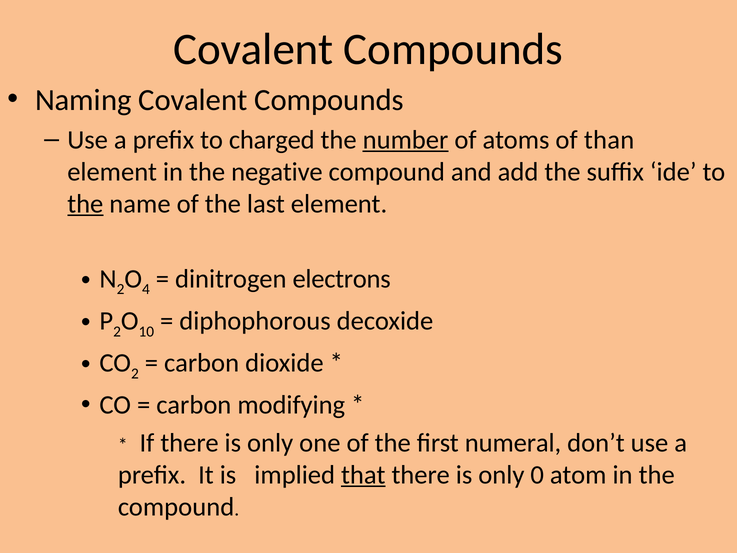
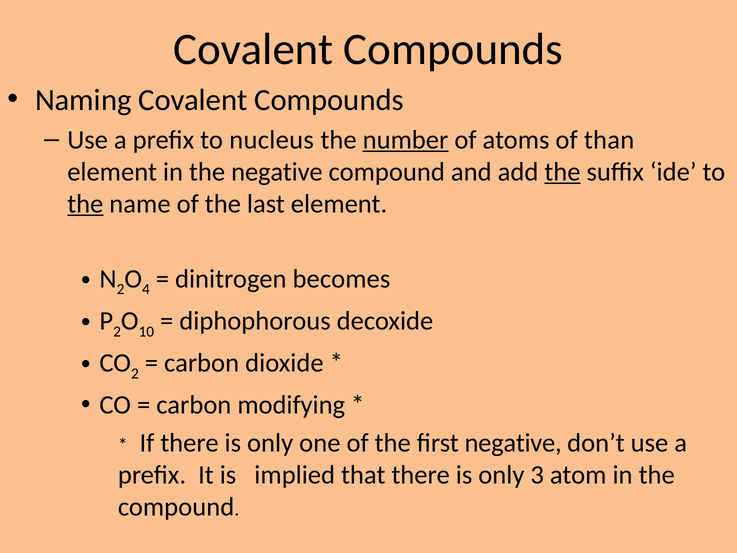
charged: charged -> nucleus
the at (562, 172) underline: none -> present
electrons: electrons -> becomes
first numeral: numeral -> negative
that underline: present -> none
0: 0 -> 3
